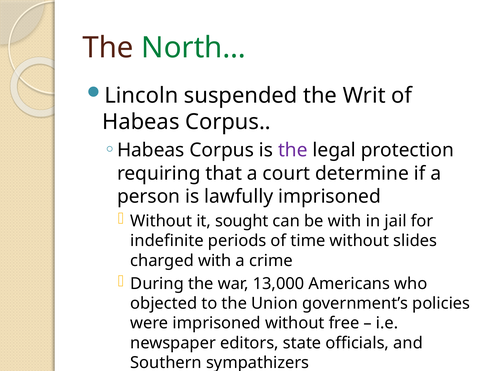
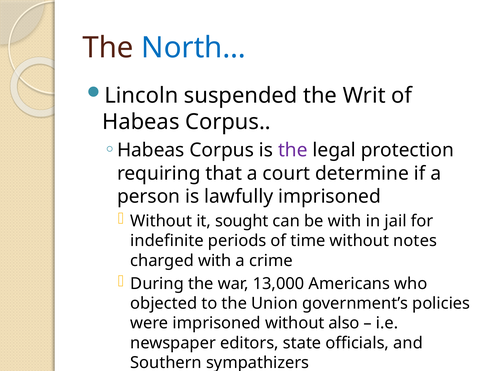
North… colour: green -> blue
slides: slides -> notes
free: free -> also
